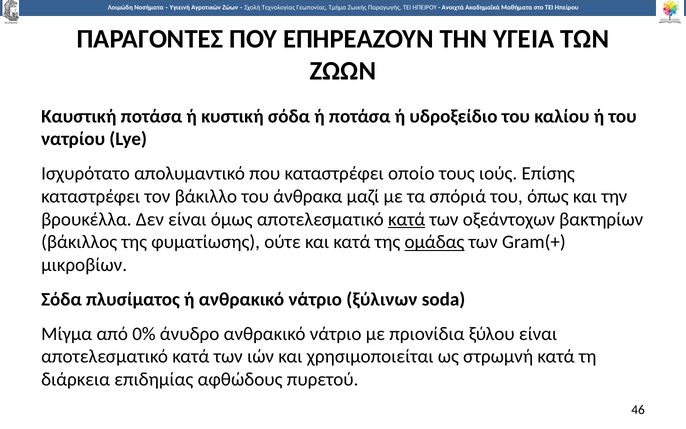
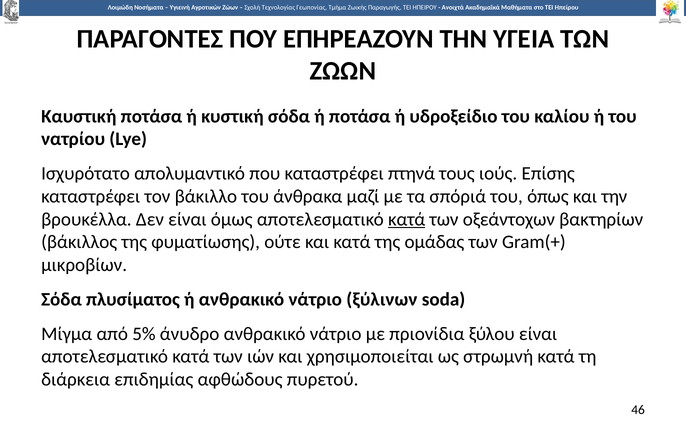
οποίο: οποίο -> πτηνά
ομάδας underline: present -> none
0%: 0% -> 5%
